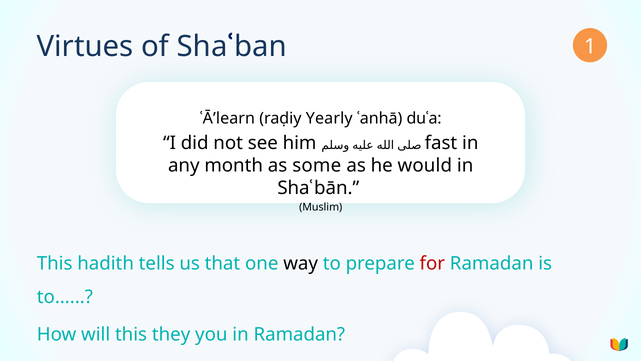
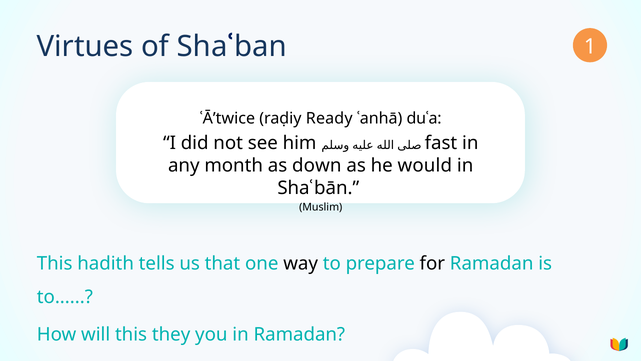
ʿĀ’learn: ʿĀ’learn -> ʿĀ’twice
Yearly: Yearly -> Ready
some: some -> down
for colour: red -> black
